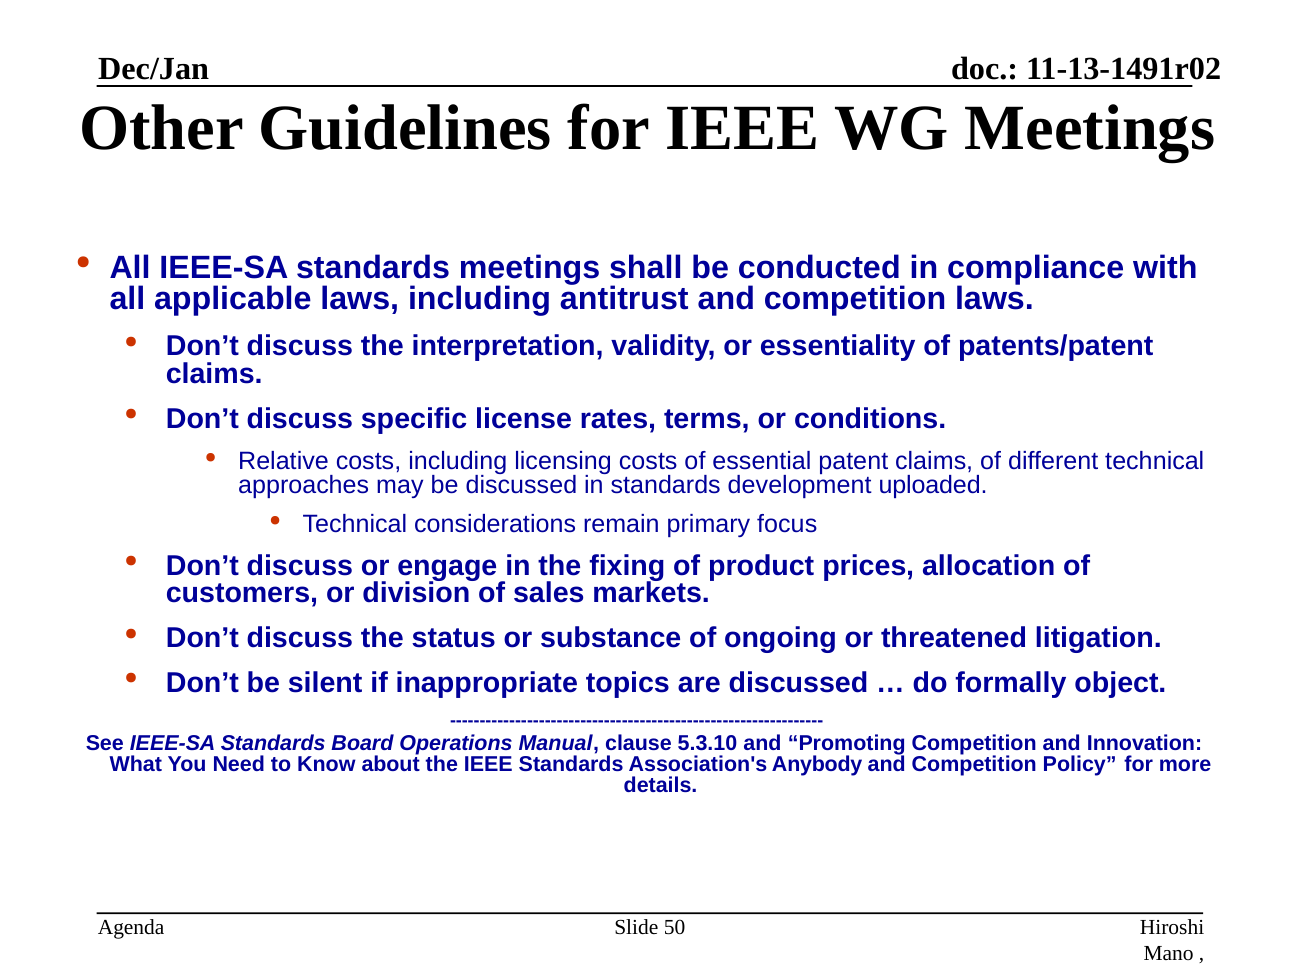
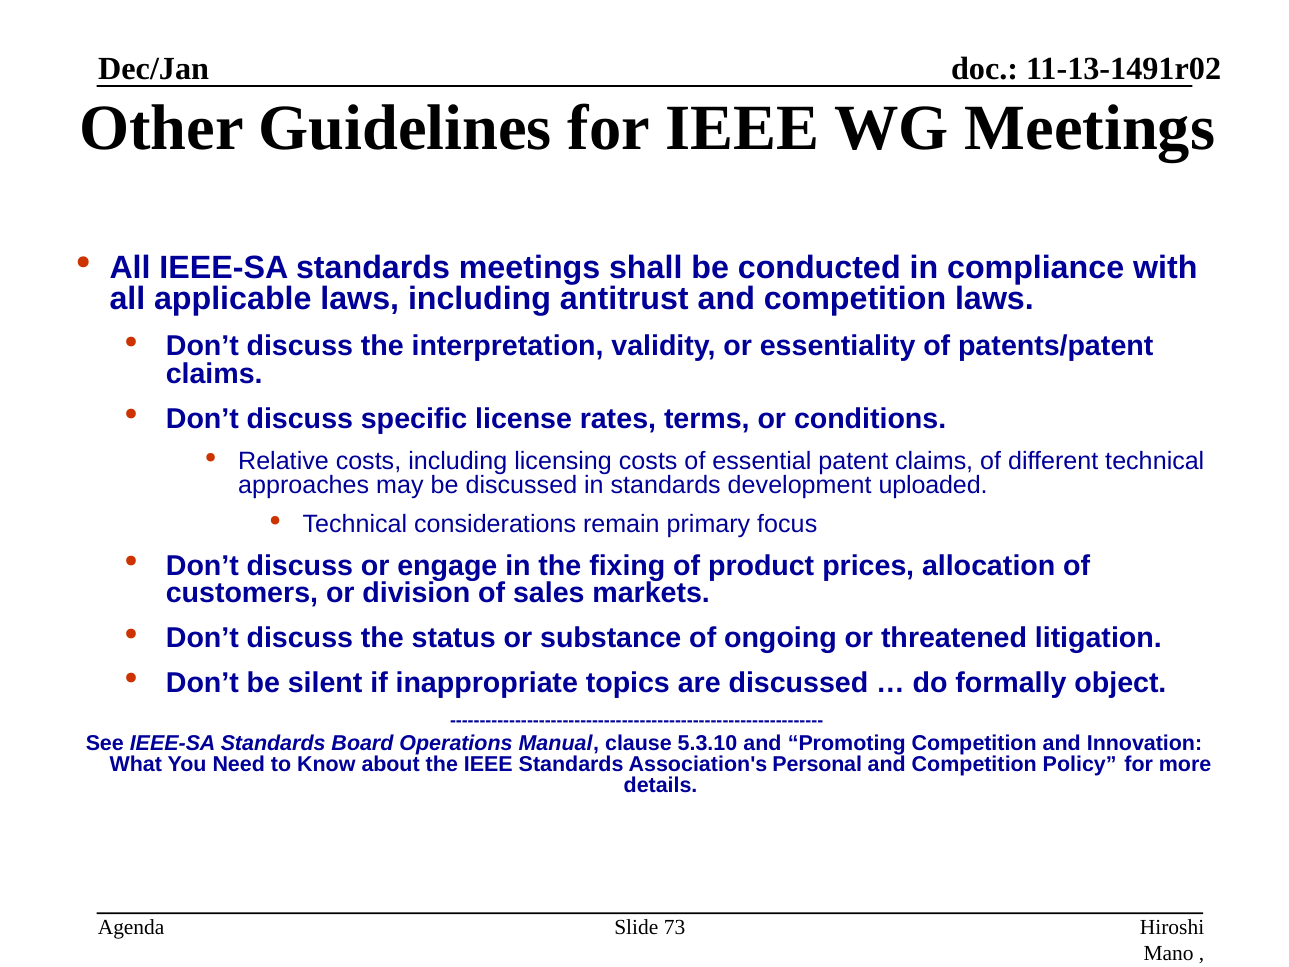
Anybody: Anybody -> Personal
50: 50 -> 73
